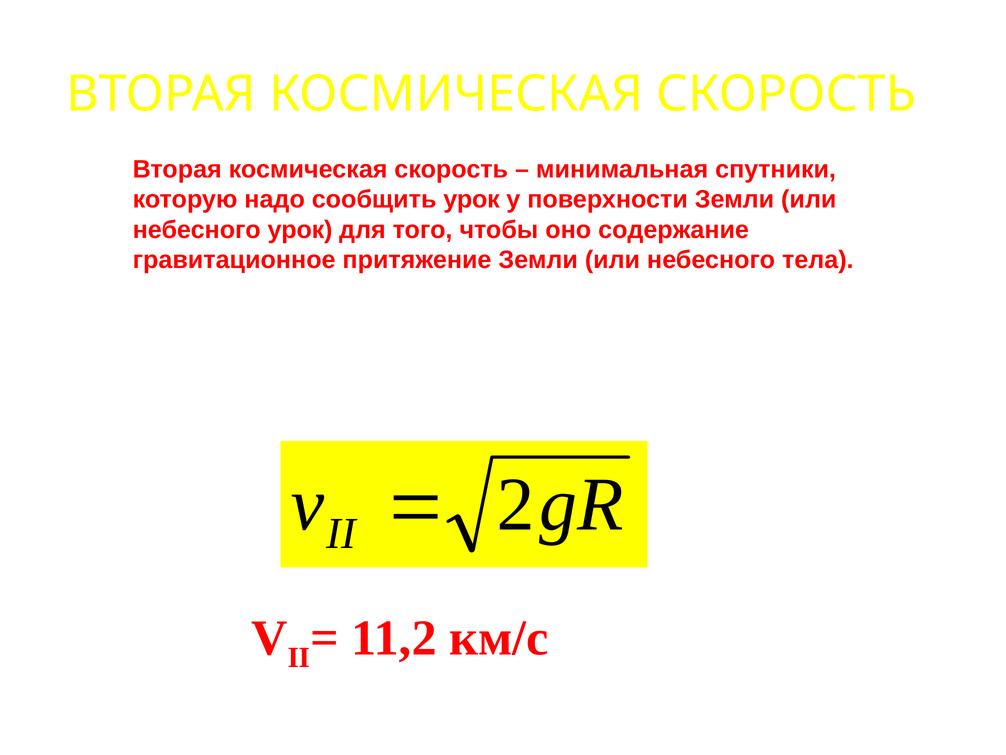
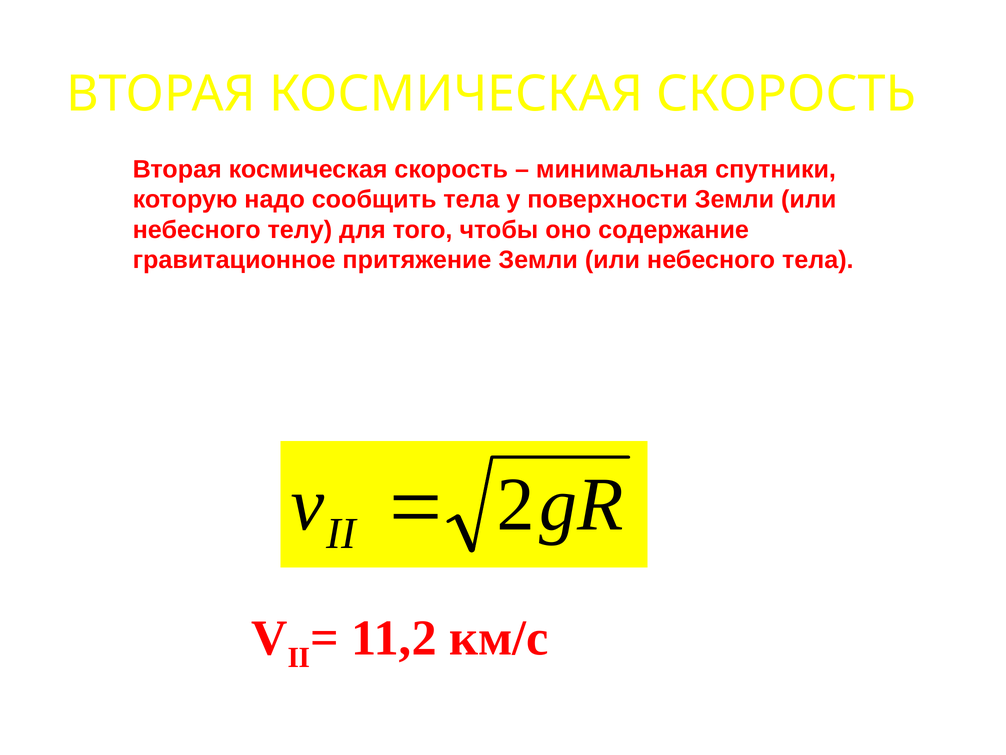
сообщить урок: урок -> тела
небесного урок: урок -> телу
